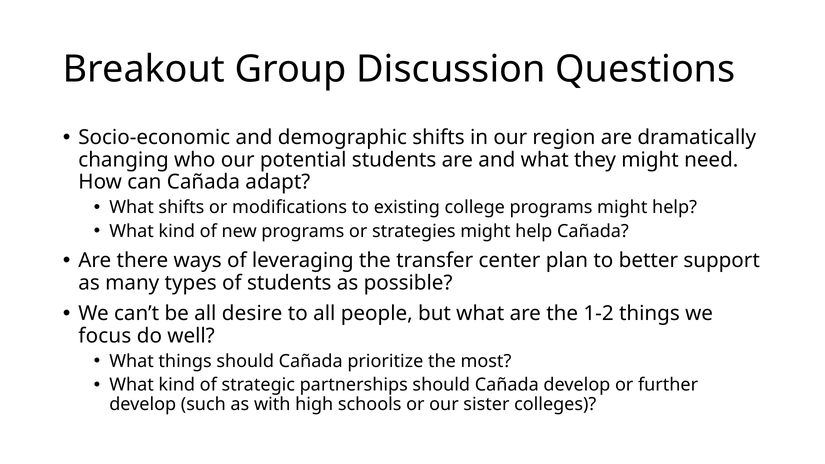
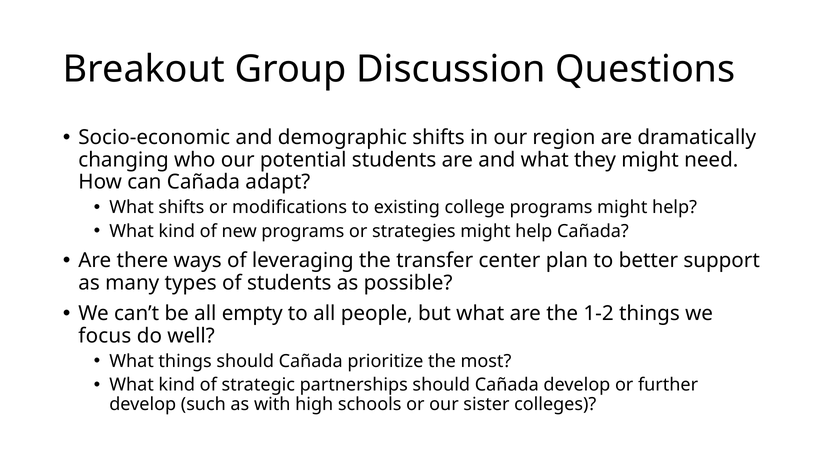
desire: desire -> empty
